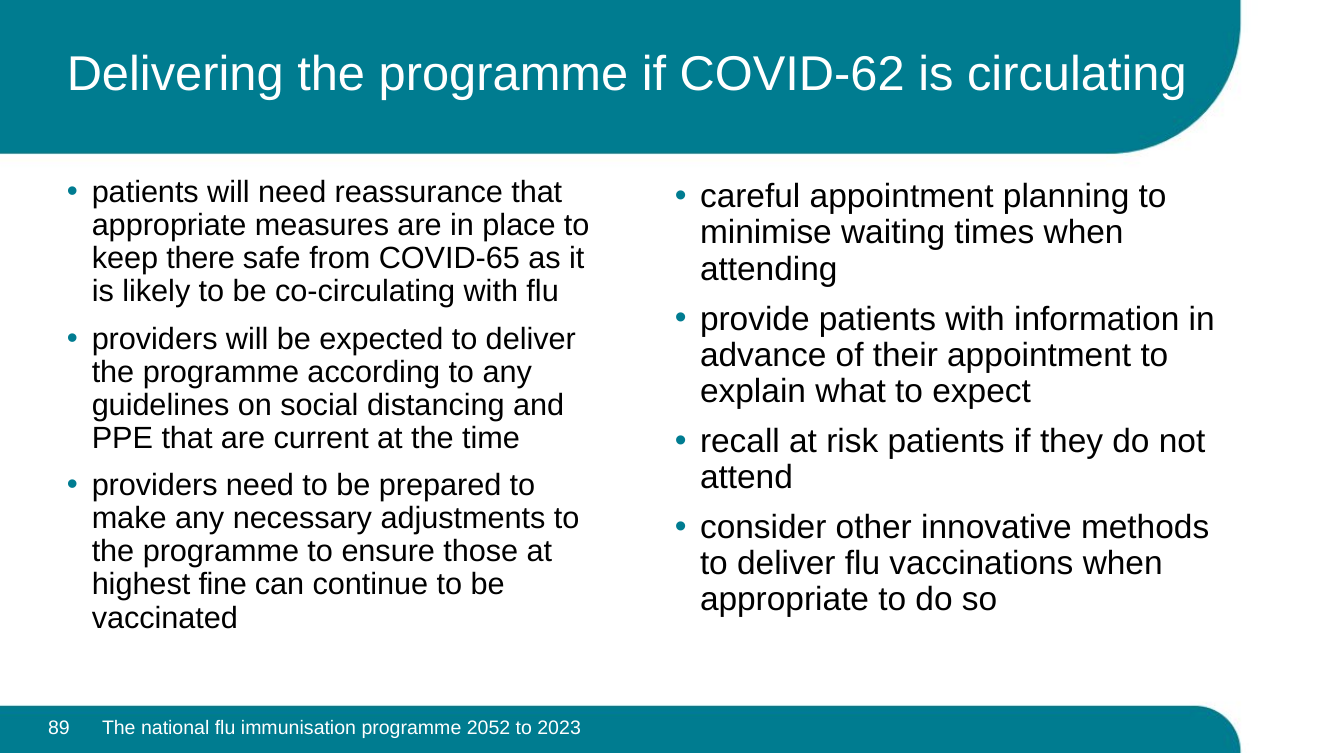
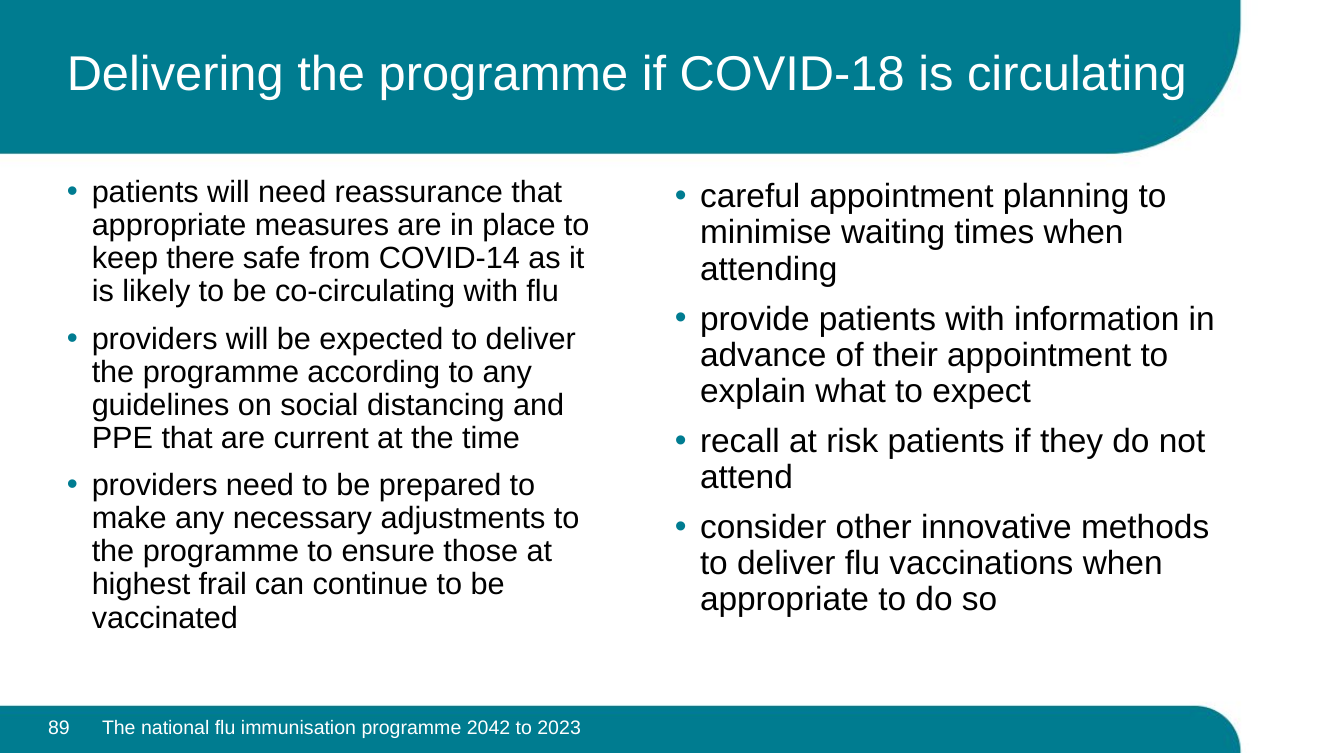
COVID-62: COVID-62 -> COVID-18
COVID-65: COVID-65 -> COVID-14
fine: fine -> frail
2052: 2052 -> 2042
